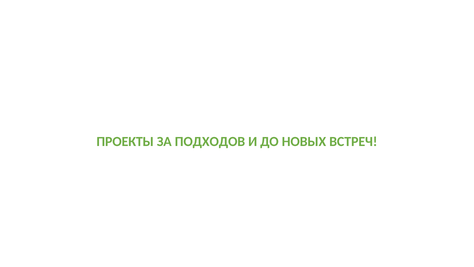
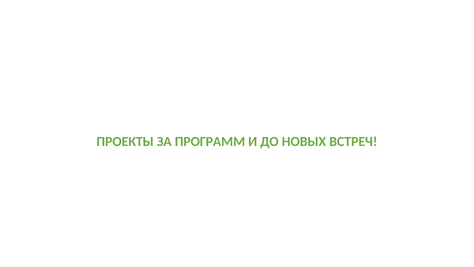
ПОДХОДОВ: ПОДХОДОВ -> ПРОГРАММ
